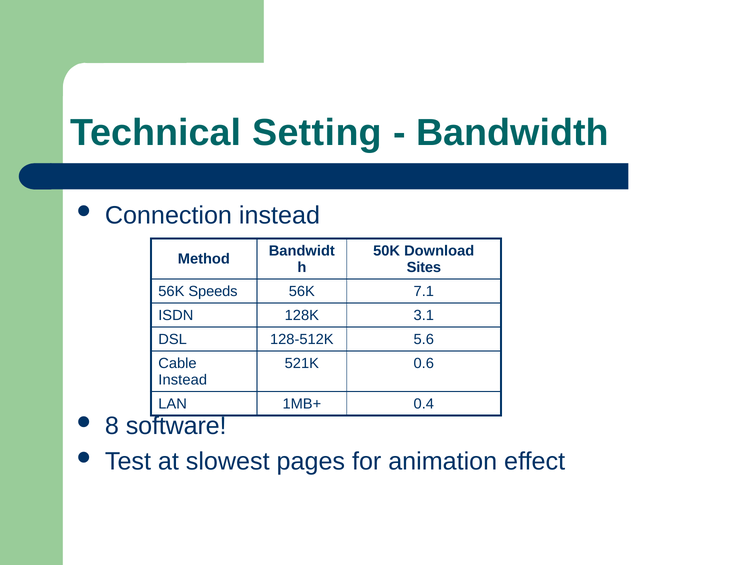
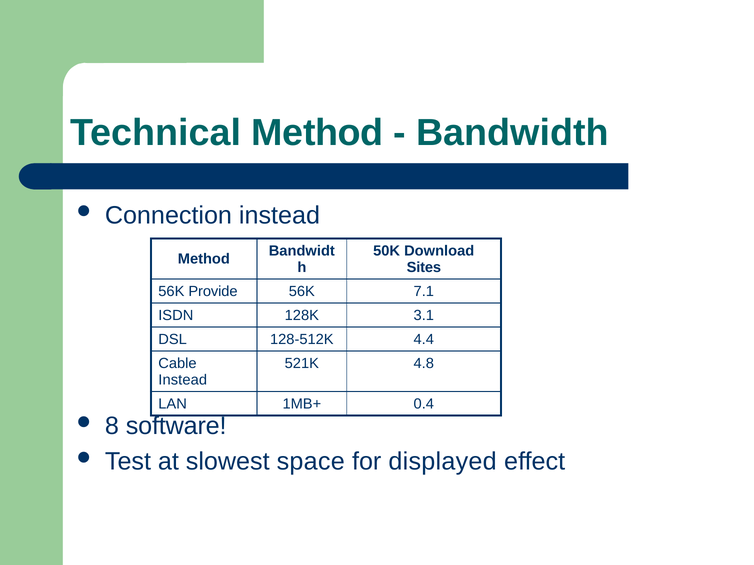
Technical Setting: Setting -> Method
Speeds: Speeds -> Provide
5.6: 5.6 -> 4.4
0.6: 0.6 -> 4.8
pages: pages -> space
animation: animation -> displayed
